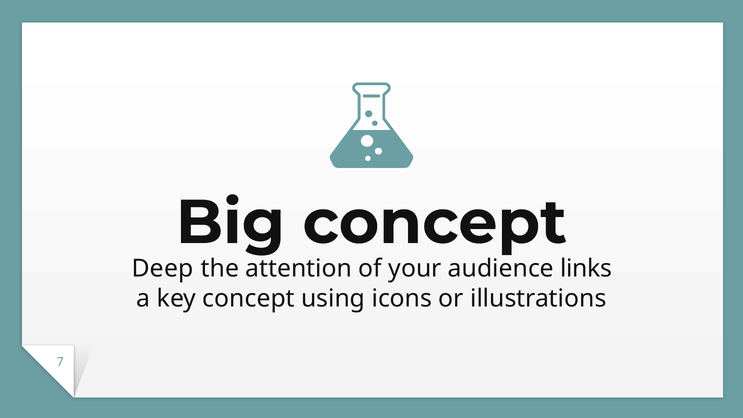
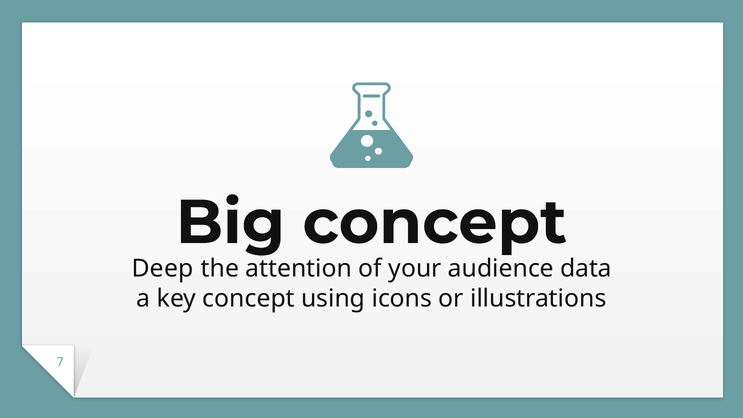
links: links -> data
